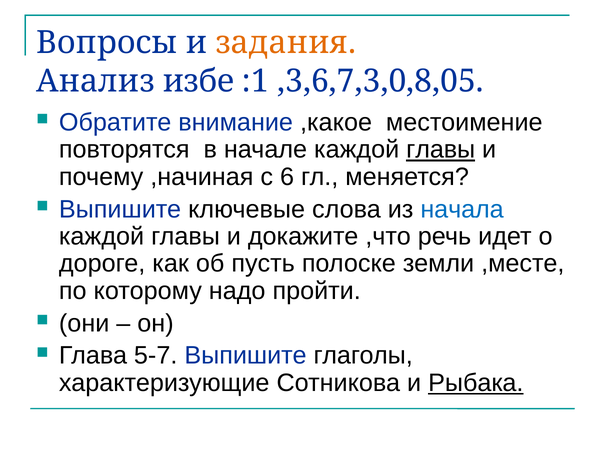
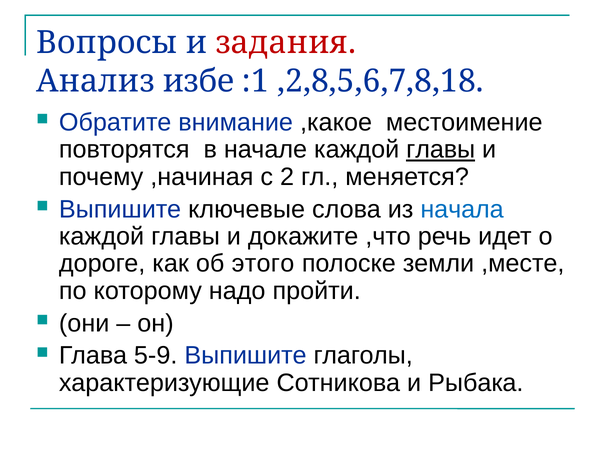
задания colour: orange -> red
,3,6,7,3,0,8,05: ,3,6,7,3,0,8,05 -> ,2,8,5,6,7,8,18
6: 6 -> 2
пусть: пусть -> этого
5-7: 5-7 -> 5-9
Рыбака underline: present -> none
